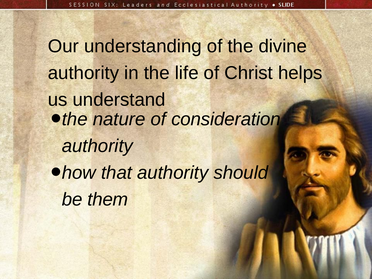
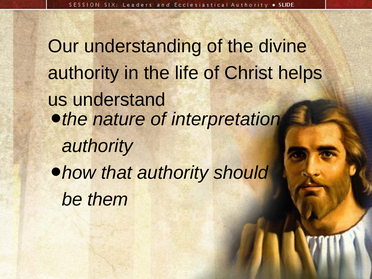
consideration: consideration -> interpretation
